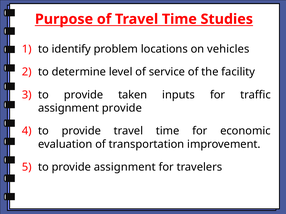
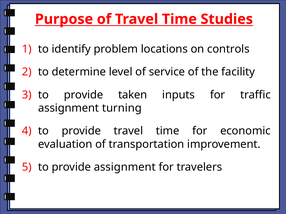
vehicles: vehicles -> controls
assignment provide: provide -> turning
